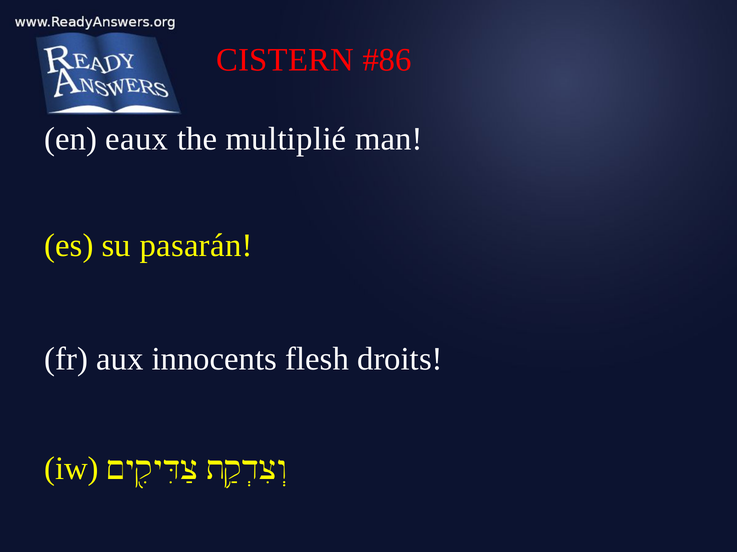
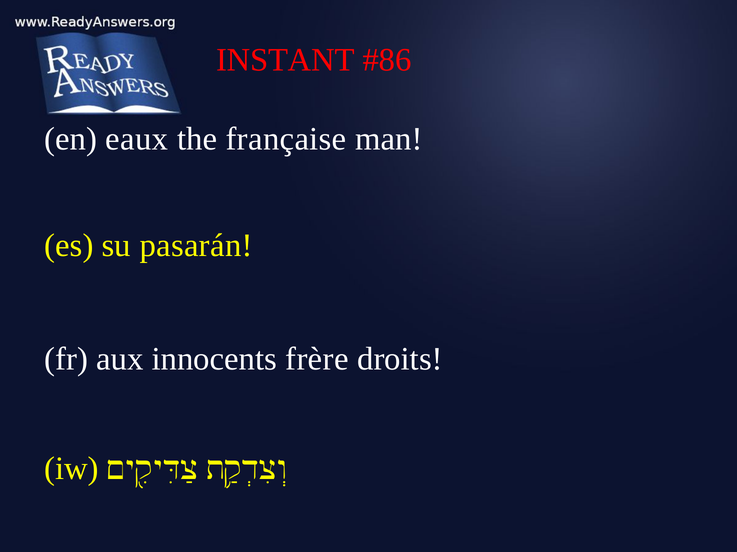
CISTERN: CISTERN -> INSTANT
multiplié: multiplié -> française
flesh: flesh -> frère
